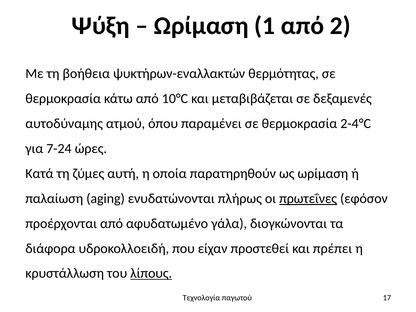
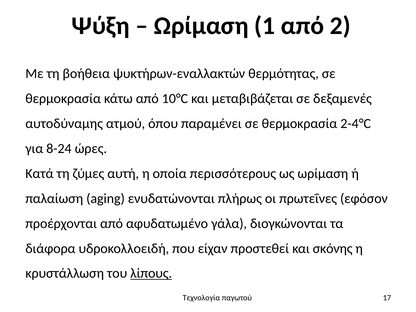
7-24: 7-24 -> 8-24
παρατηρηθούν: παρατηρηθούν -> περισσότερους
πρωτεΐνες underline: present -> none
πρέπει: πρέπει -> σκόνης
